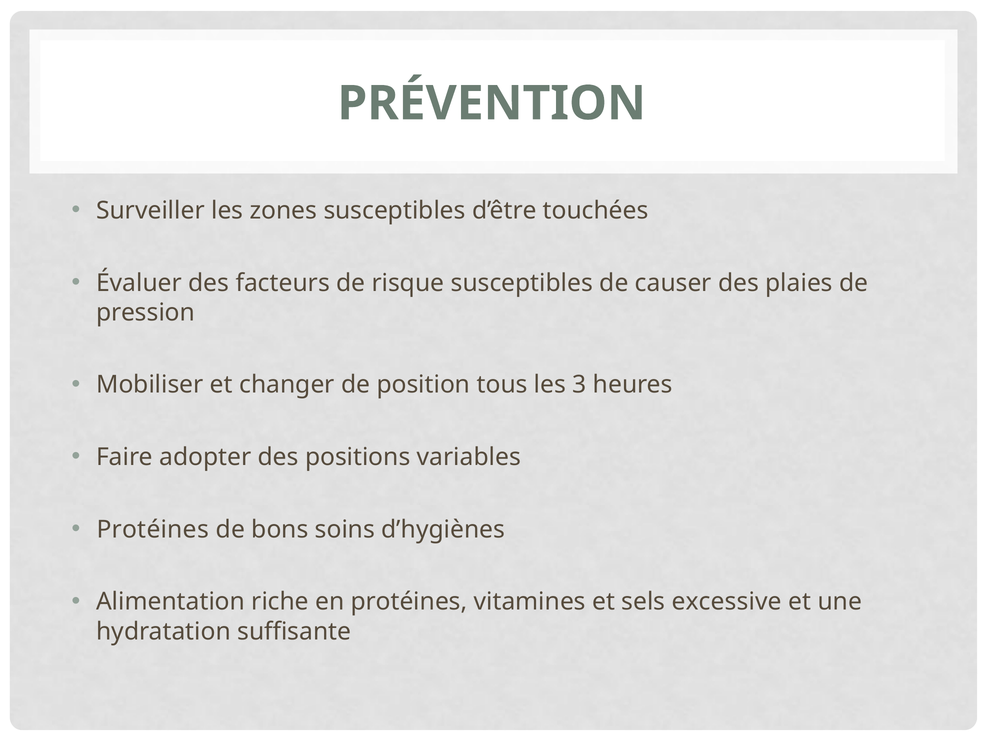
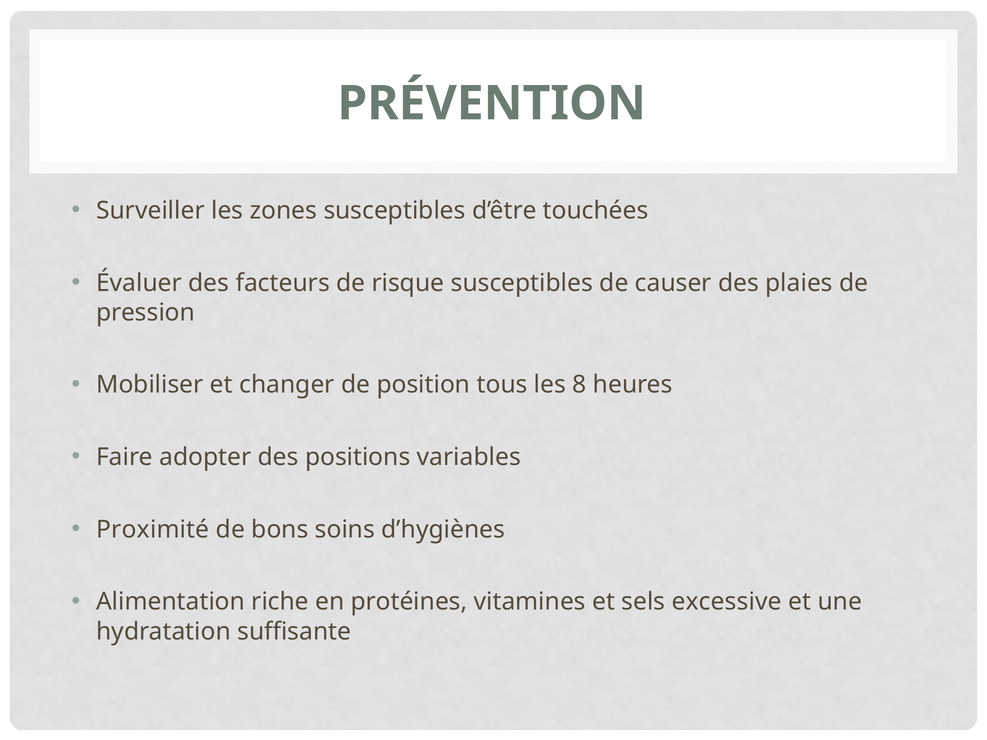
3: 3 -> 8
Protéines at (153, 530): Protéines -> Proximité
